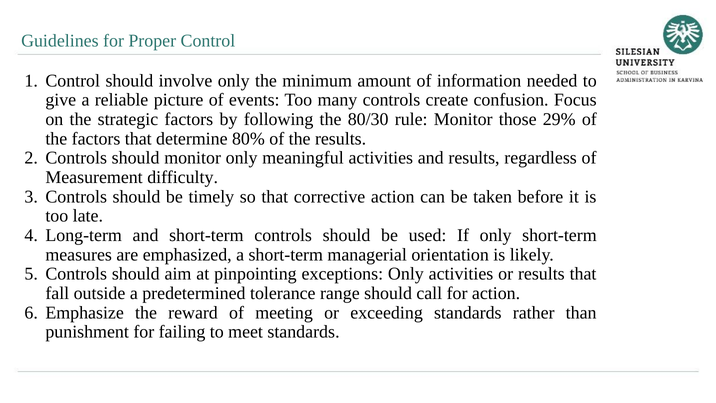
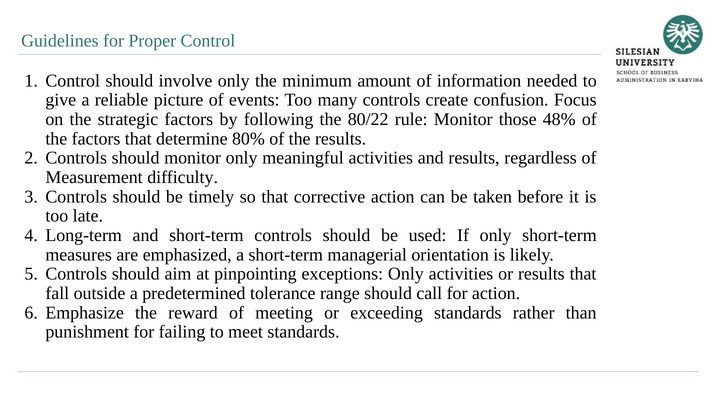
80/30: 80/30 -> 80/22
29%: 29% -> 48%
